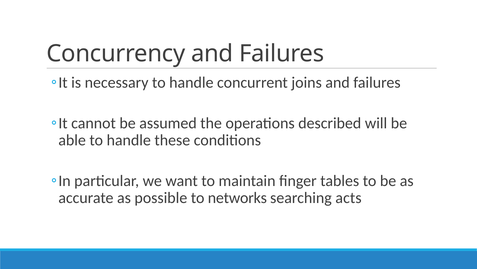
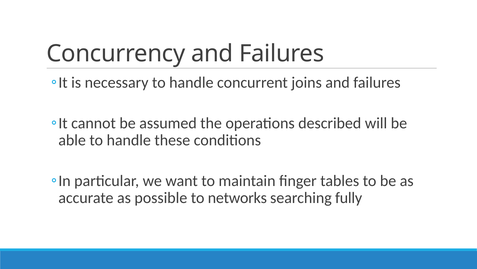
acts: acts -> fully
